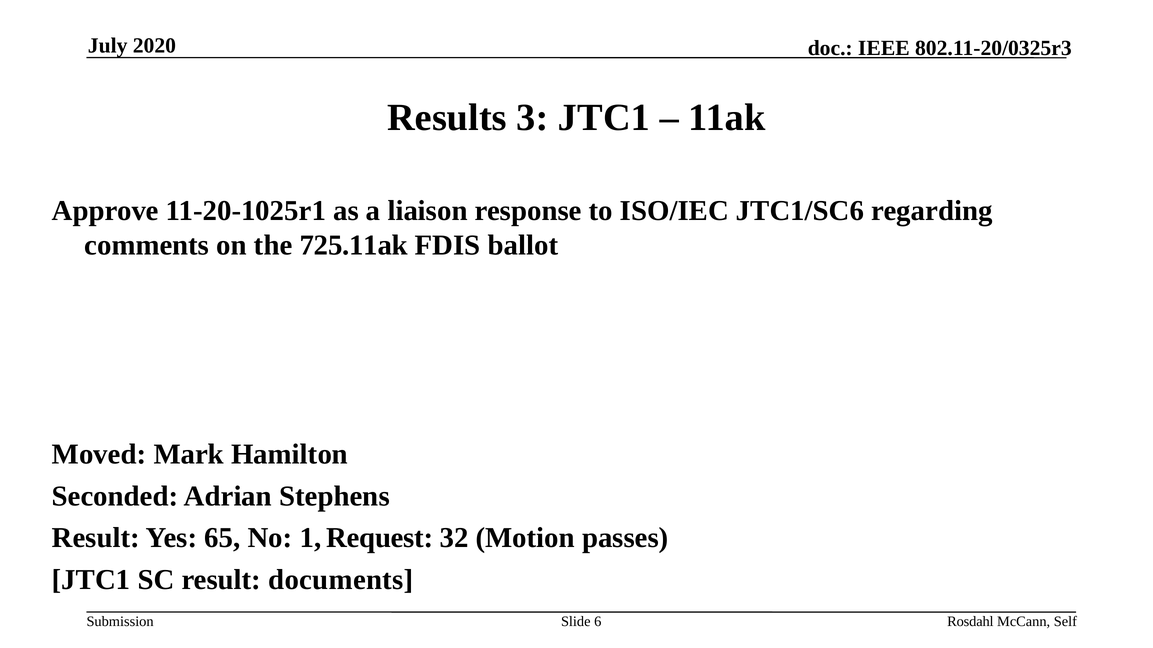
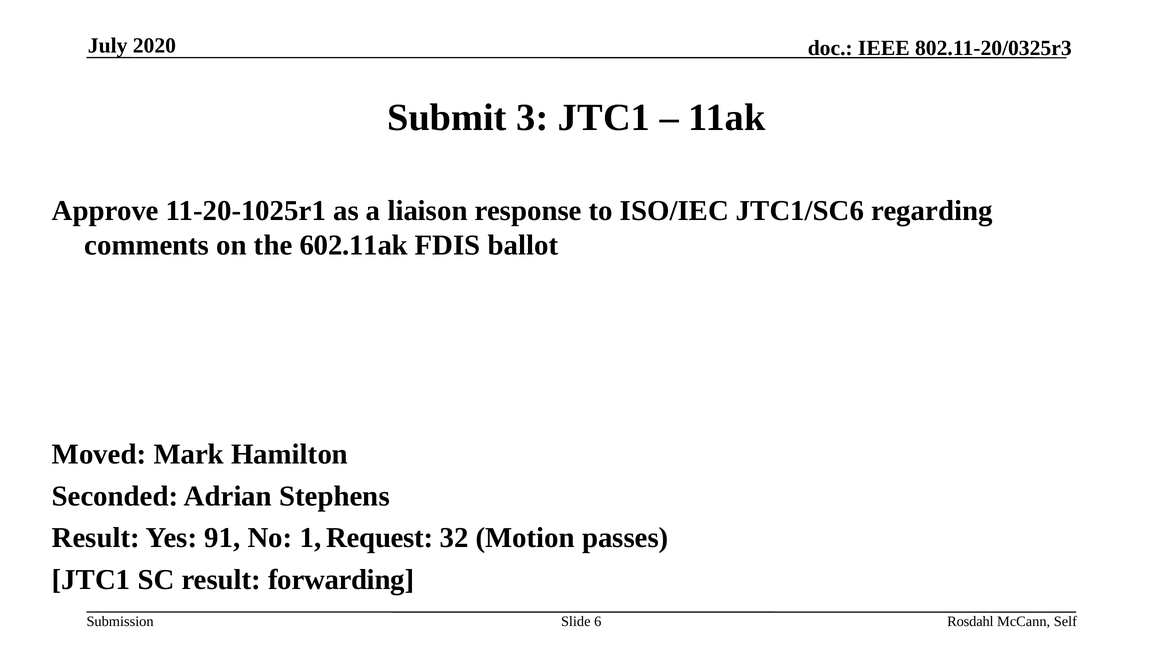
Results: Results -> Submit
725.11ak: 725.11ak -> 602.11ak
65: 65 -> 91
documents: documents -> forwarding
